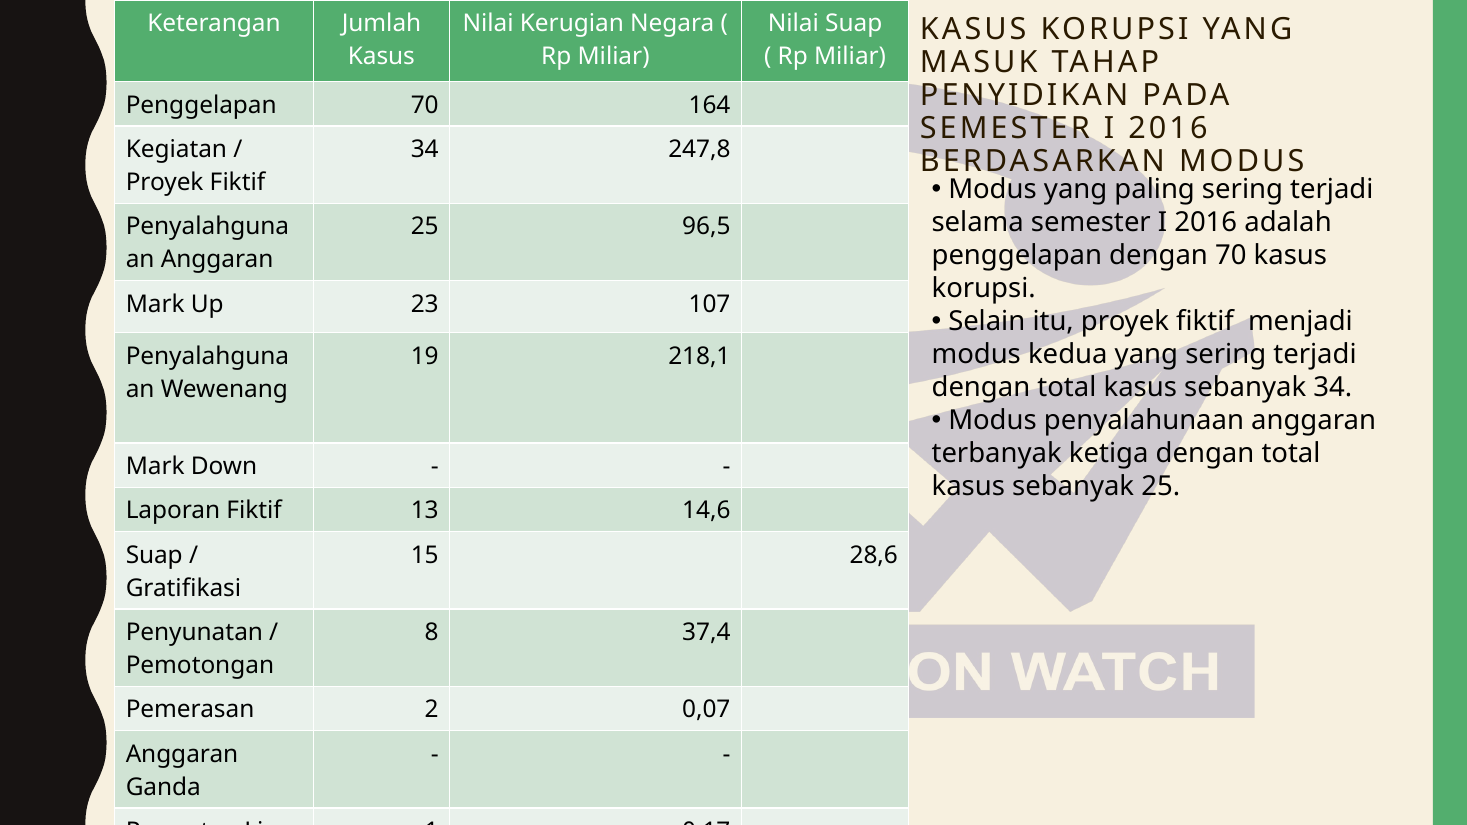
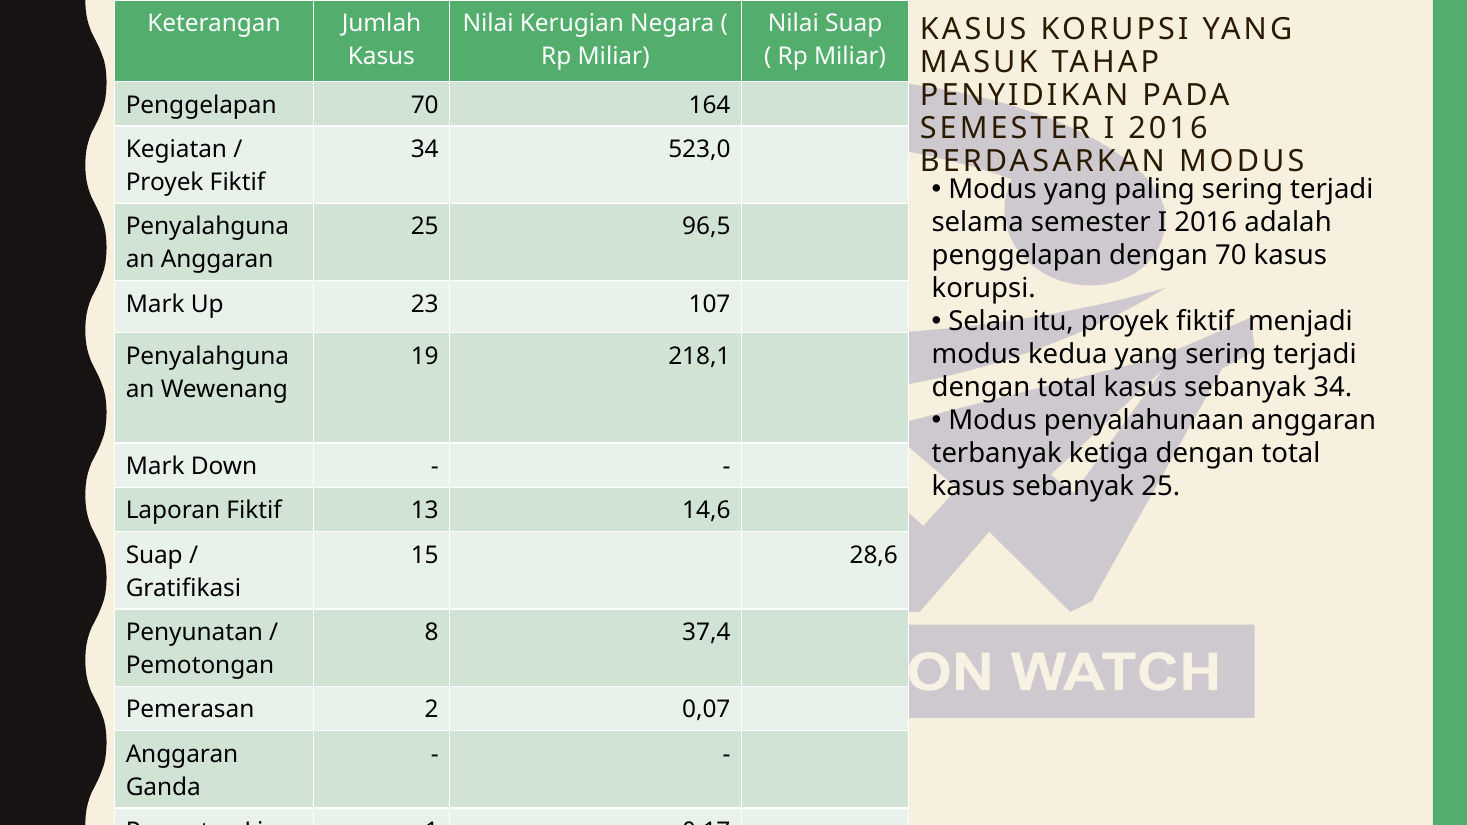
247,8: 247,8 -> 523,0
